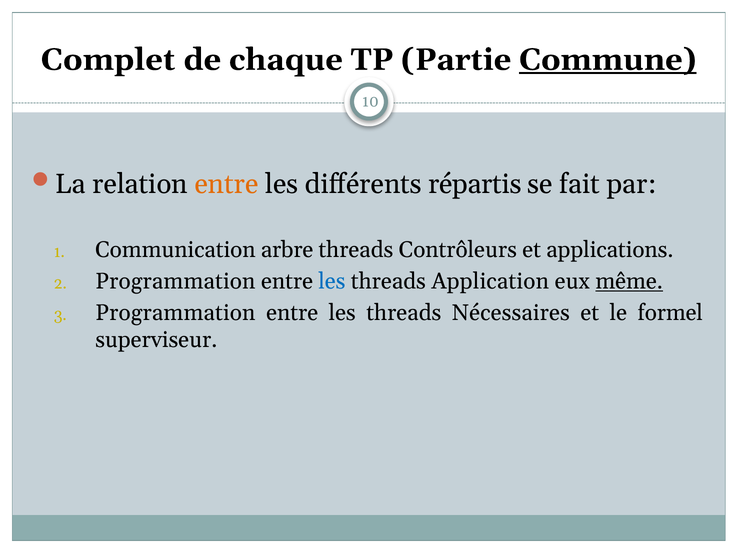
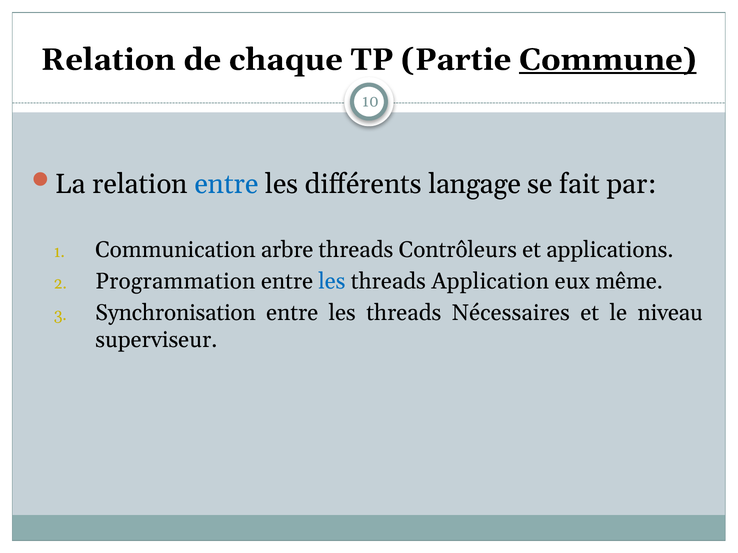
Complet at (108, 60): Complet -> Relation
entre at (226, 184) colour: orange -> blue
répartis: répartis -> langage
même underline: present -> none
Programmation at (175, 313): Programmation -> Synchronisation
formel: formel -> niveau
